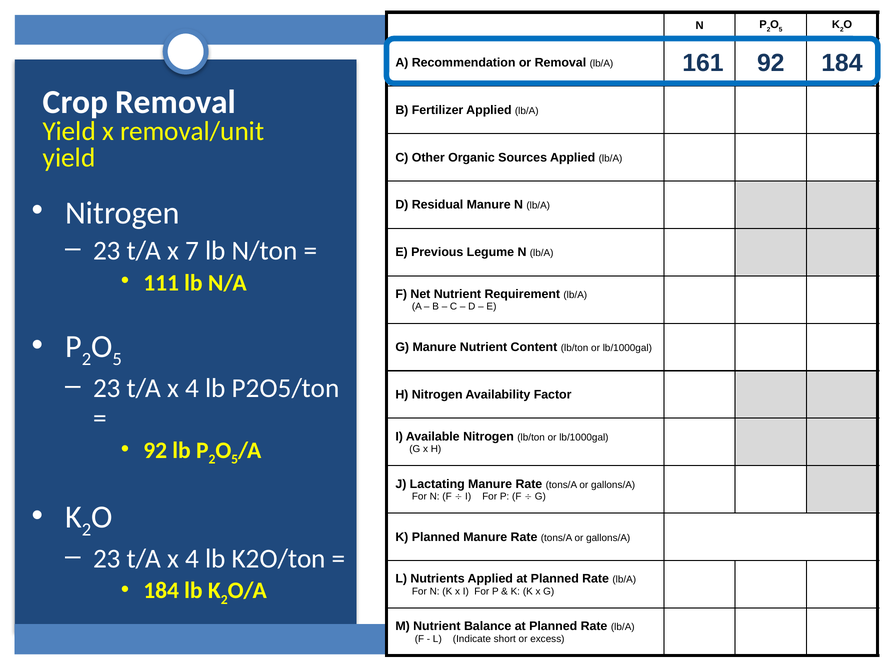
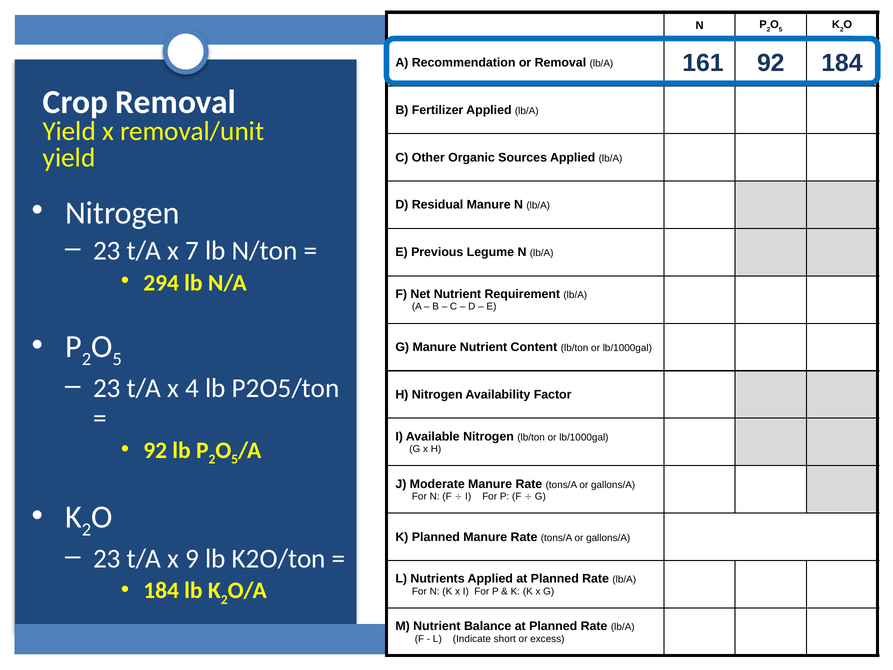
111: 111 -> 294
Lactating: Lactating -> Moderate
4 at (192, 559): 4 -> 9
